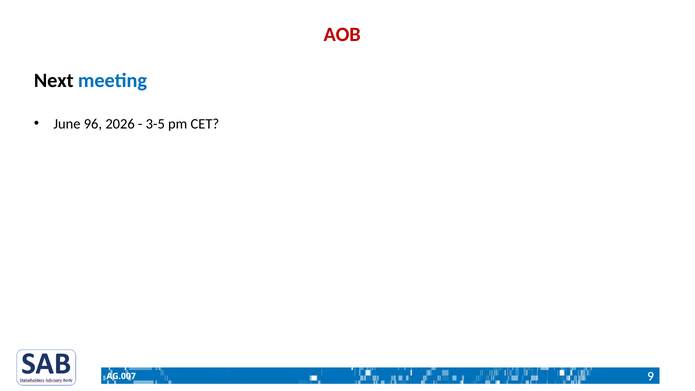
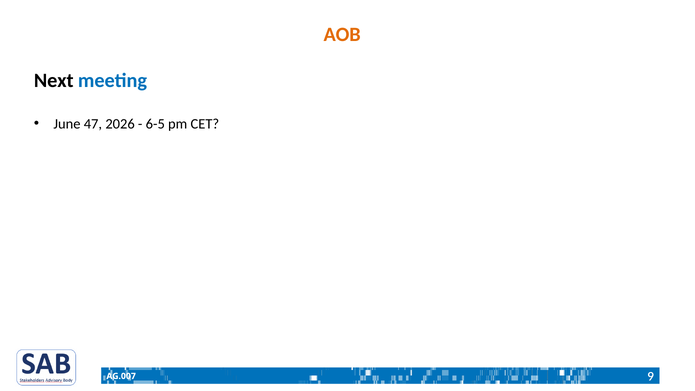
AOB colour: red -> orange
96: 96 -> 47
3-5: 3-5 -> 6-5
